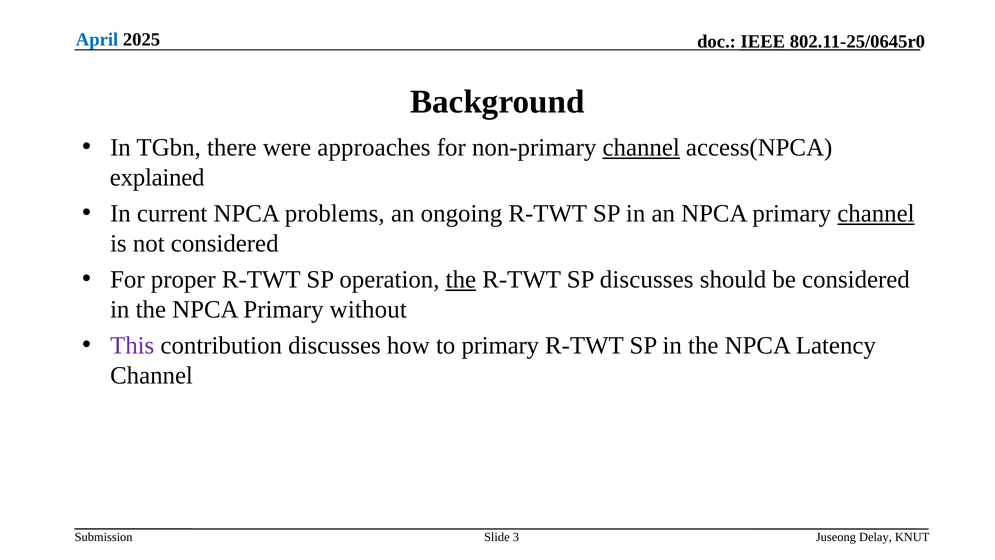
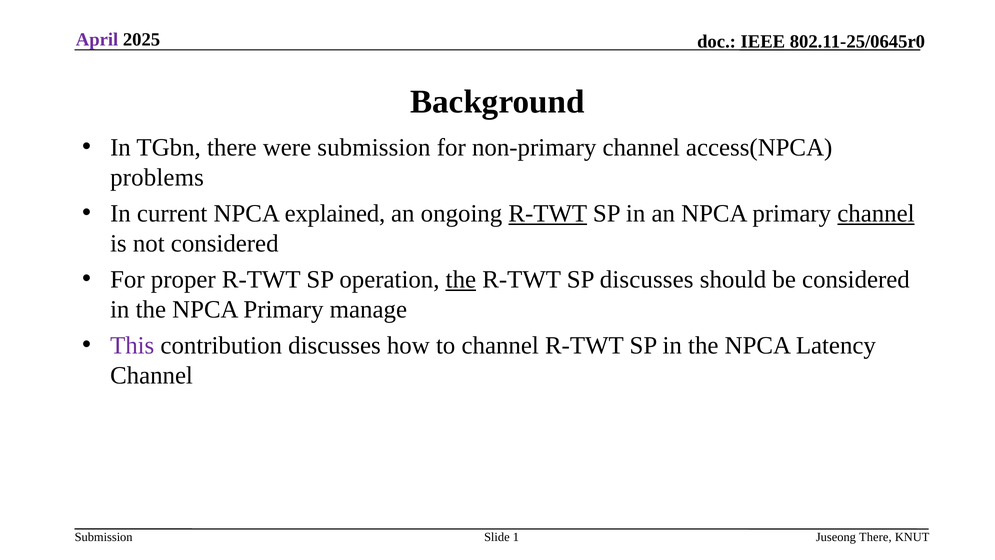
April colour: blue -> purple
were approaches: approaches -> submission
channel at (641, 147) underline: present -> none
explained: explained -> problems
problems: problems -> explained
R-TWT at (548, 213) underline: none -> present
without: without -> manage
to primary: primary -> channel
3: 3 -> 1
Juseong Delay: Delay -> There
